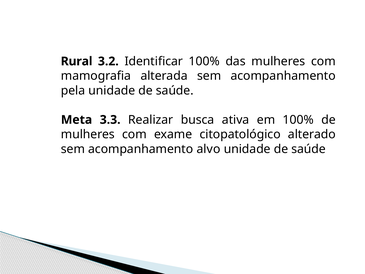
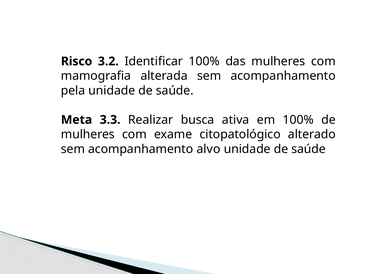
Rural: Rural -> Risco
